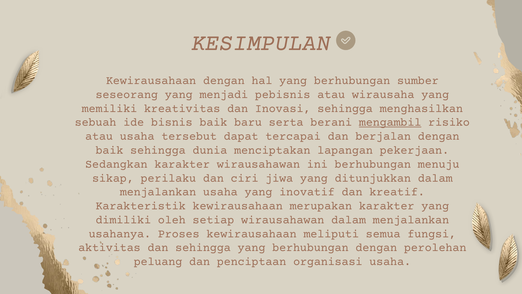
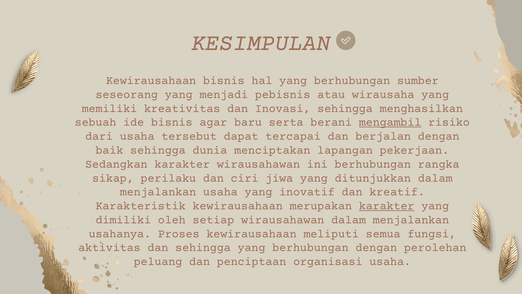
Kewirausahaan dengan: dengan -> bisnis
bisnis baik: baik -> agar
atau at (99, 136): atau -> dari
menuju: menuju -> rangka
karakter at (387, 205) underline: none -> present
